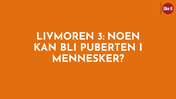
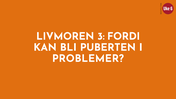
NOEN: NOEN -> FORDI
MENNESKER: MENNESKER -> PROBLEMER
